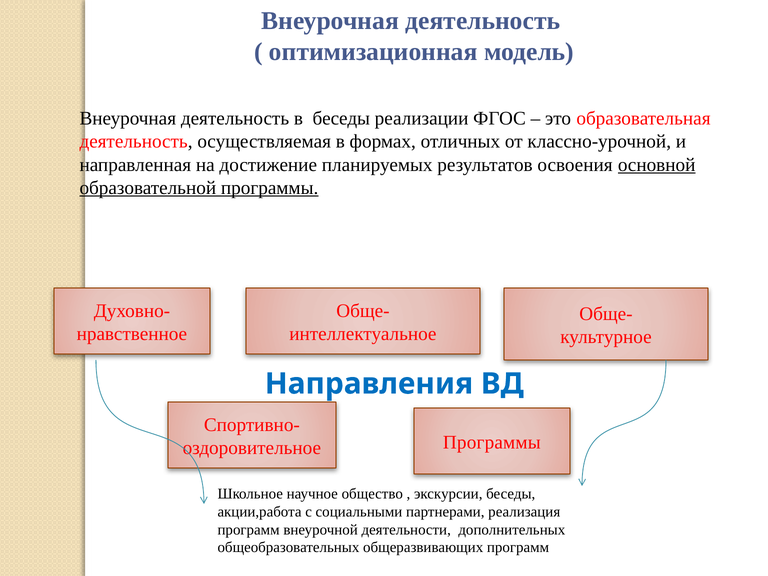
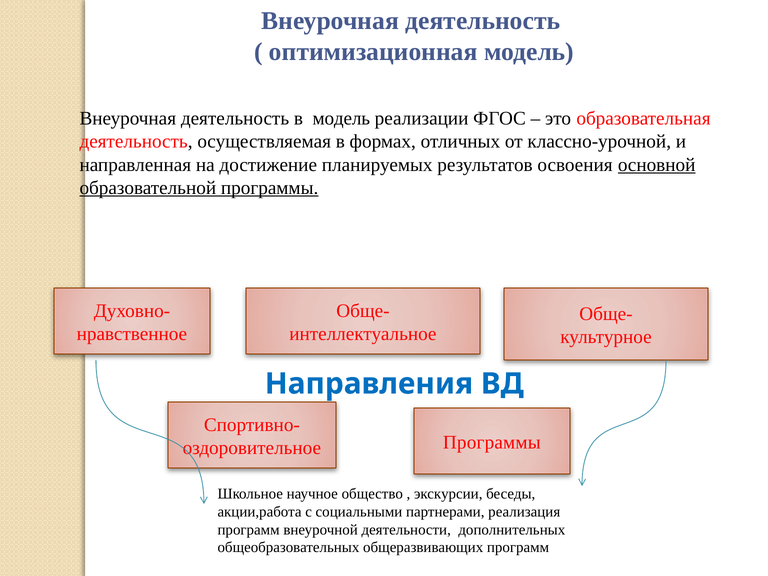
в беседы: беседы -> модель
